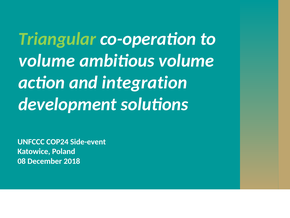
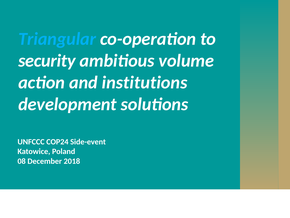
Triangular colour: light green -> light blue
volume at (47, 61): volume -> security
integration: integration -> institutions
